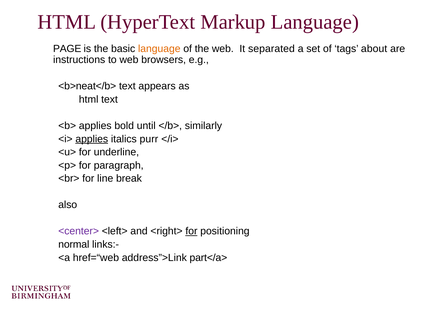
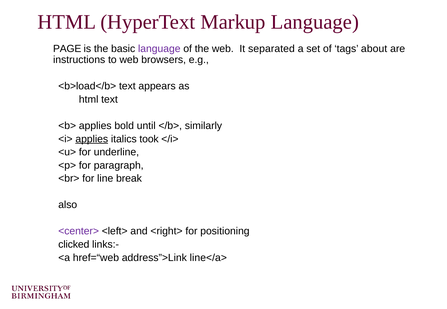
language at (159, 49) colour: orange -> purple
<b>neat</b>: <b>neat</b> -> <b>load</b>
purr: purr -> took
for at (191, 232) underline: present -> none
normal: normal -> clicked
part</a>: part</a> -> line</a>
